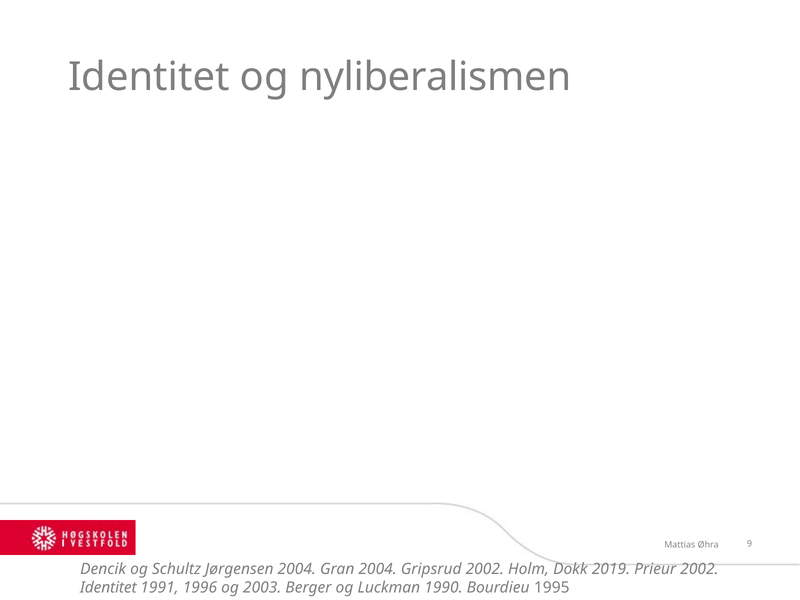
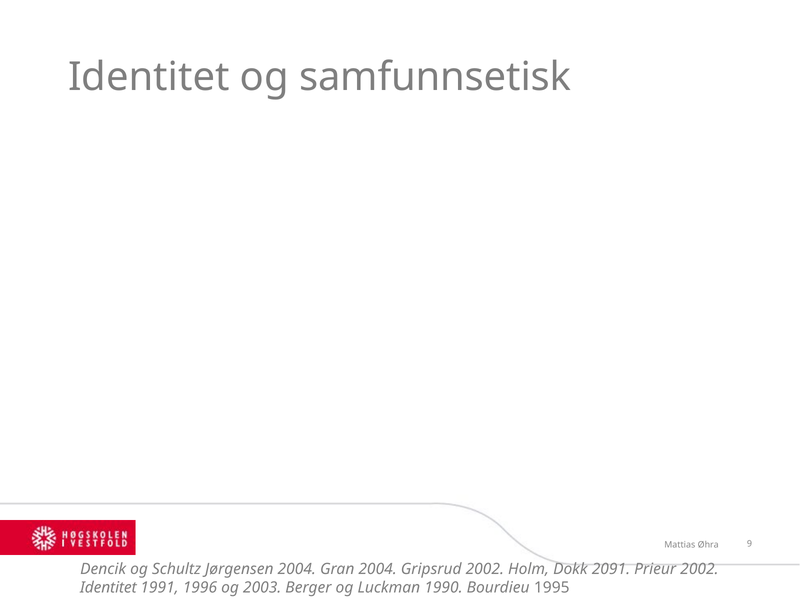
nyliberalismen: nyliberalismen -> samfunnsetisk
2019: 2019 -> 2091
